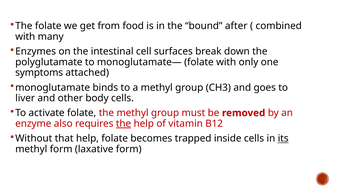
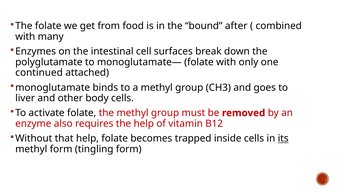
symptoms: symptoms -> continued
the at (124, 124) underline: present -> none
laxative: laxative -> tingling
